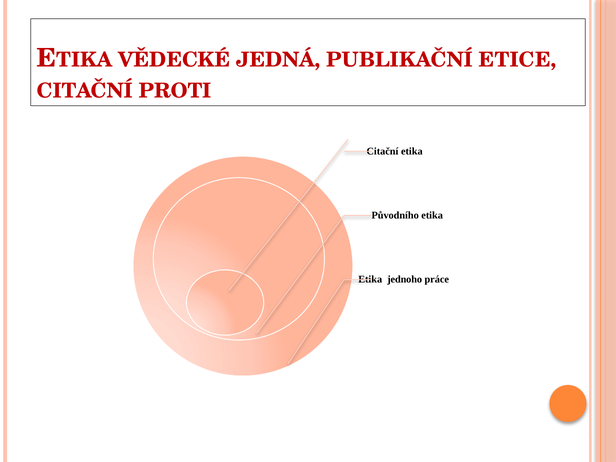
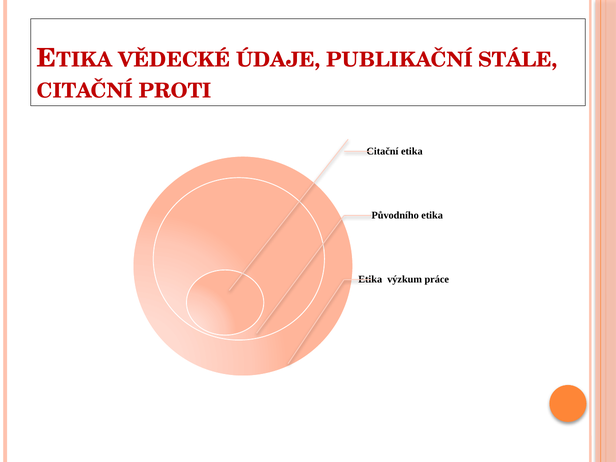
JEDNÁ: JEDNÁ -> ÚDAJE
ETICE: ETICE -> STÁLE
jednoho: jednoho -> výzkum
